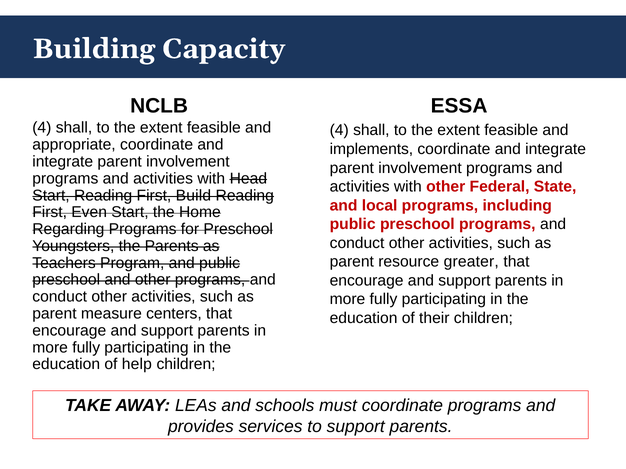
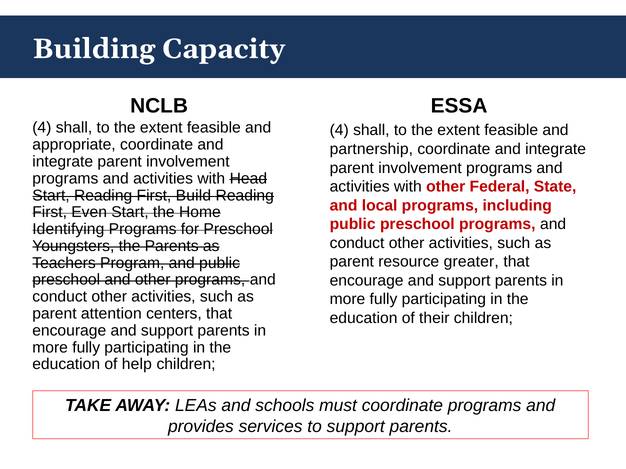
implements: implements -> partnership
Regarding: Regarding -> Identifying
measure: measure -> attention
